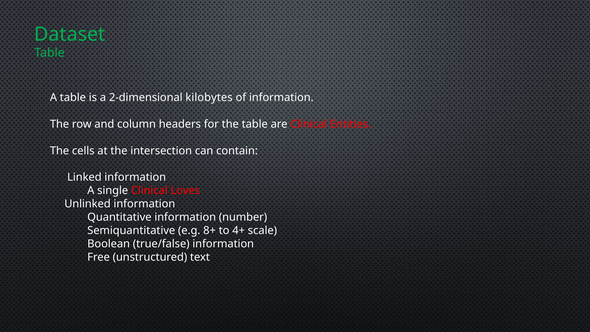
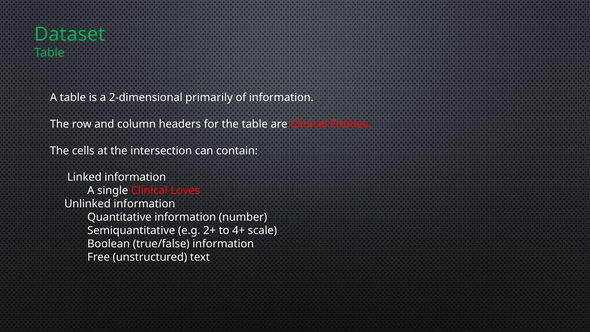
kilobytes: kilobytes -> primarily
8+: 8+ -> 2+
